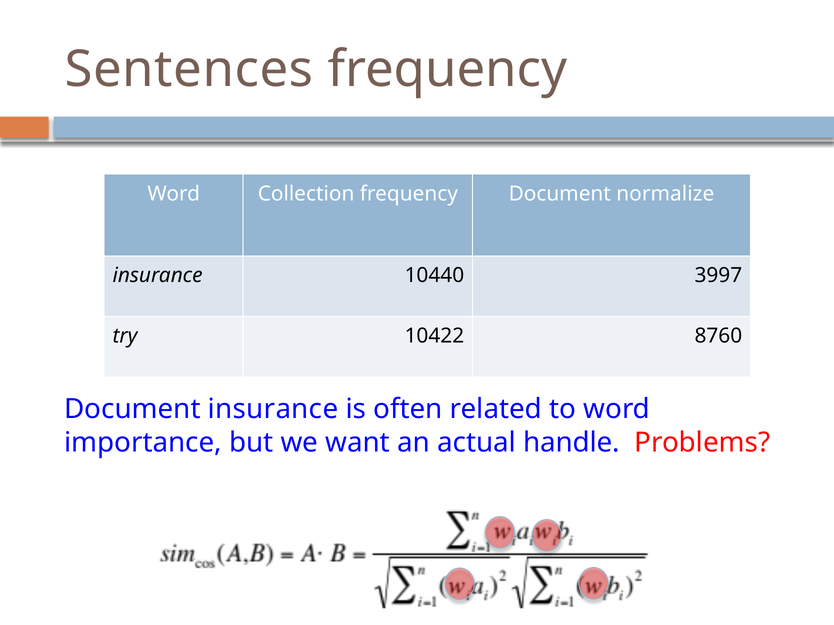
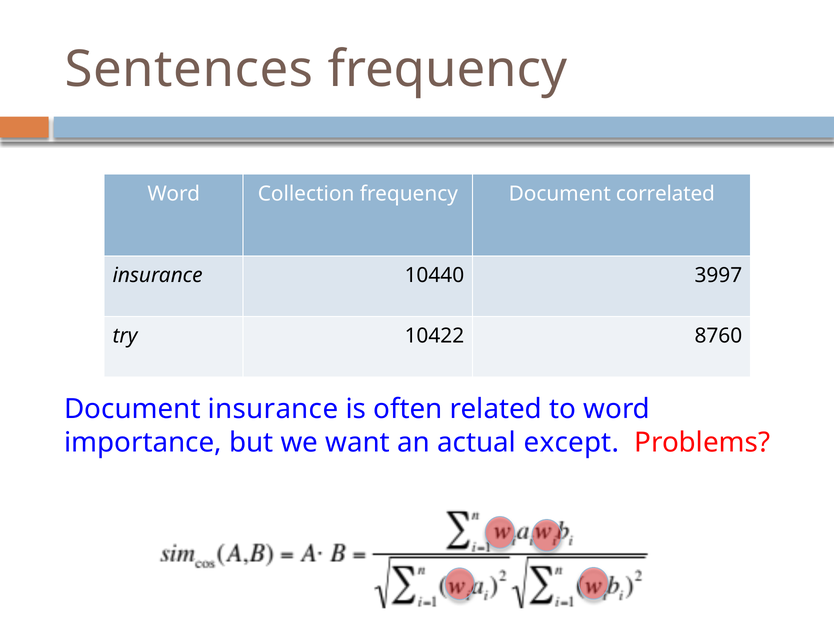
normalize: normalize -> correlated
handle: handle -> except
